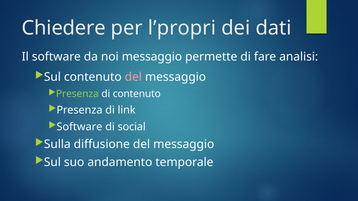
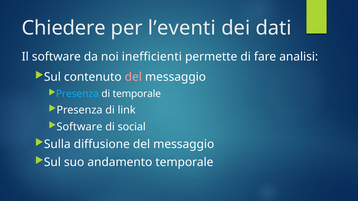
l’propri: l’propri -> l’eventi
noi messaggio: messaggio -> inefficienti
Presenza at (77, 94) colour: light green -> light blue
di contenuto: contenuto -> temporale
